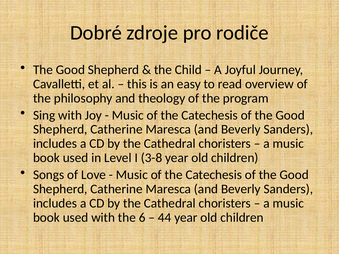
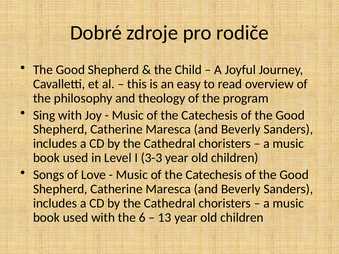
3-8: 3-8 -> 3-3
44: 44 -> 13
